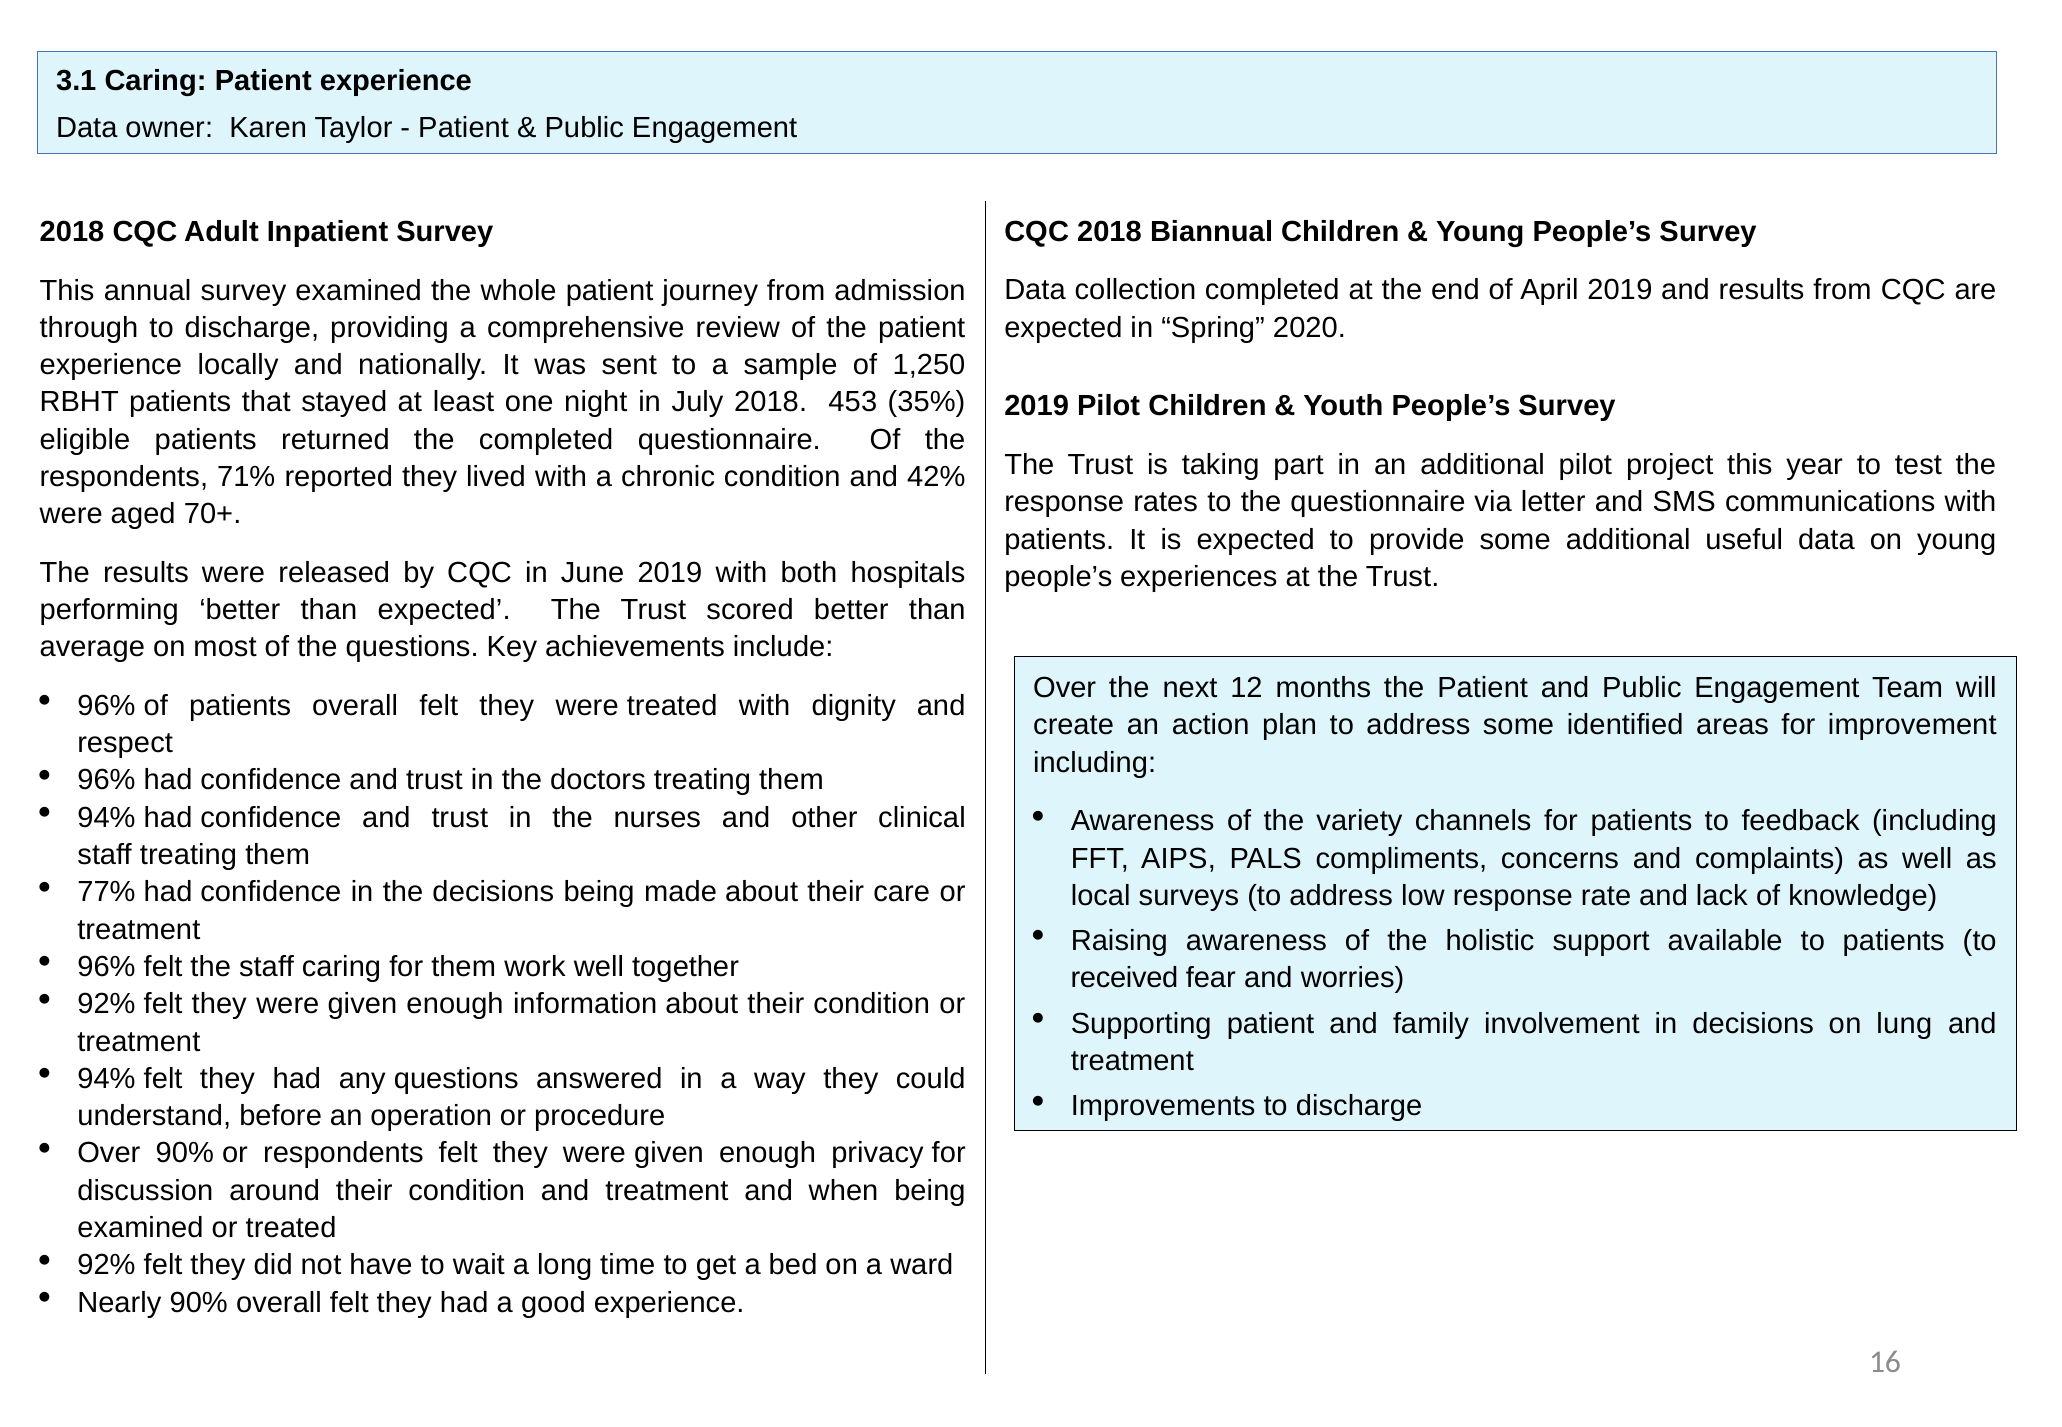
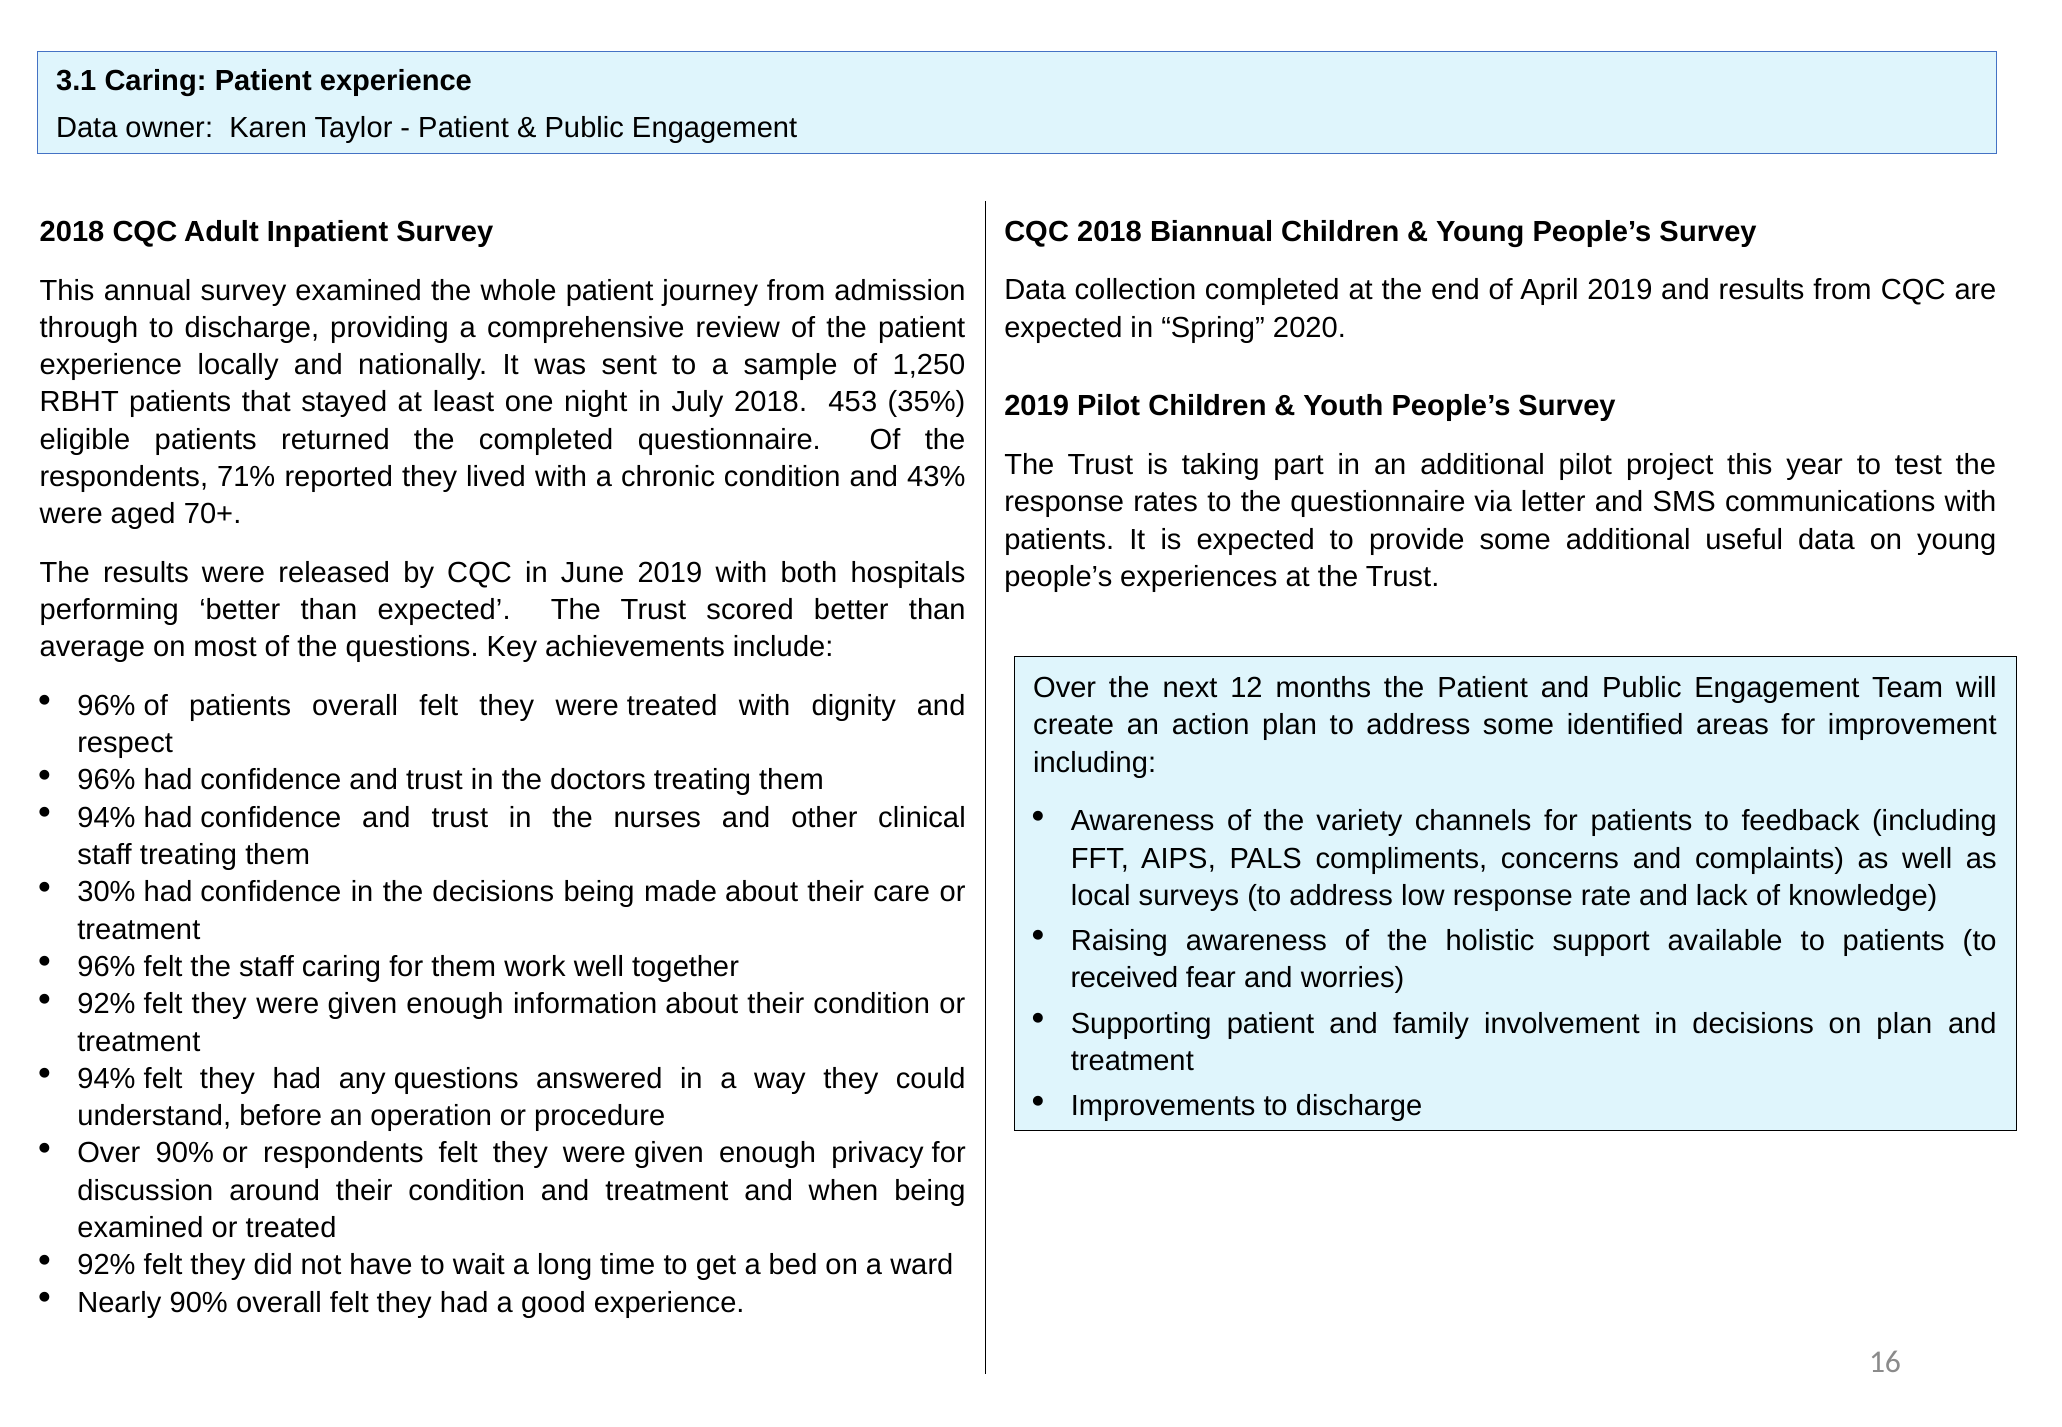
42%: 42% -> 43%
77%: 77% -> 30%
on lung: lung -> plan
